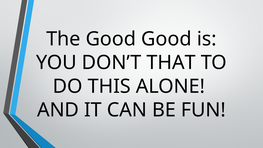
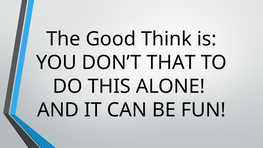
Good Good: Good -> Think
